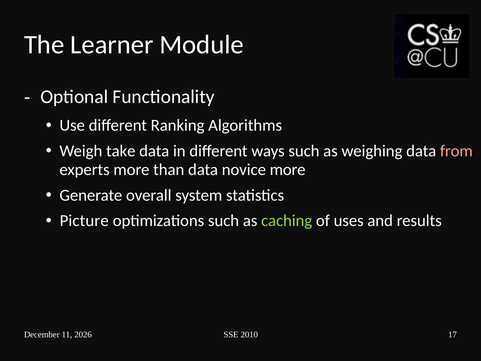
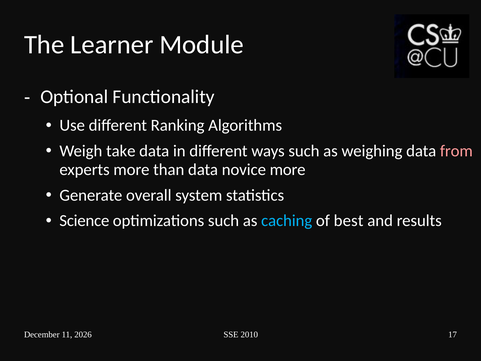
Picture: Picture -> Science
caching colour: light green -> light blue
uses: uses -> best
